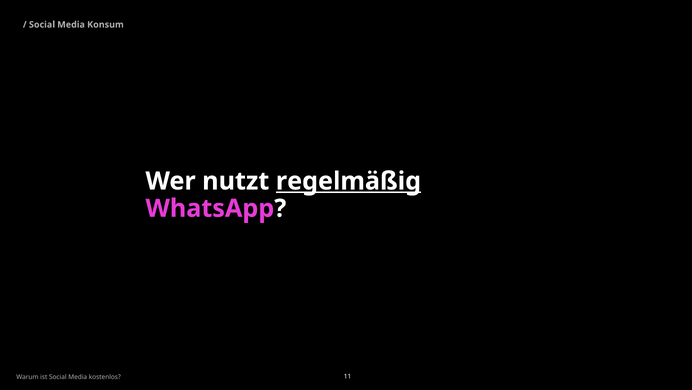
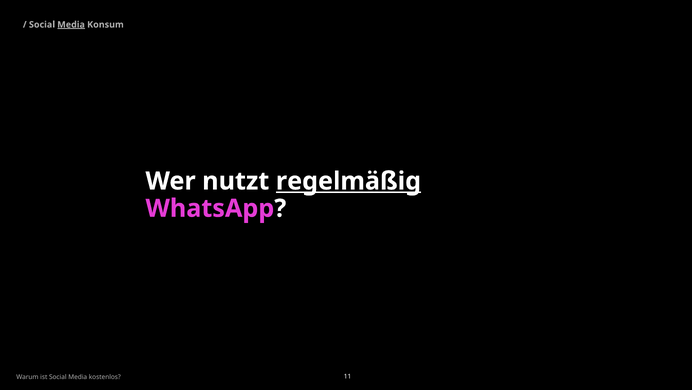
Media at (71, 25) underline: none -> present
